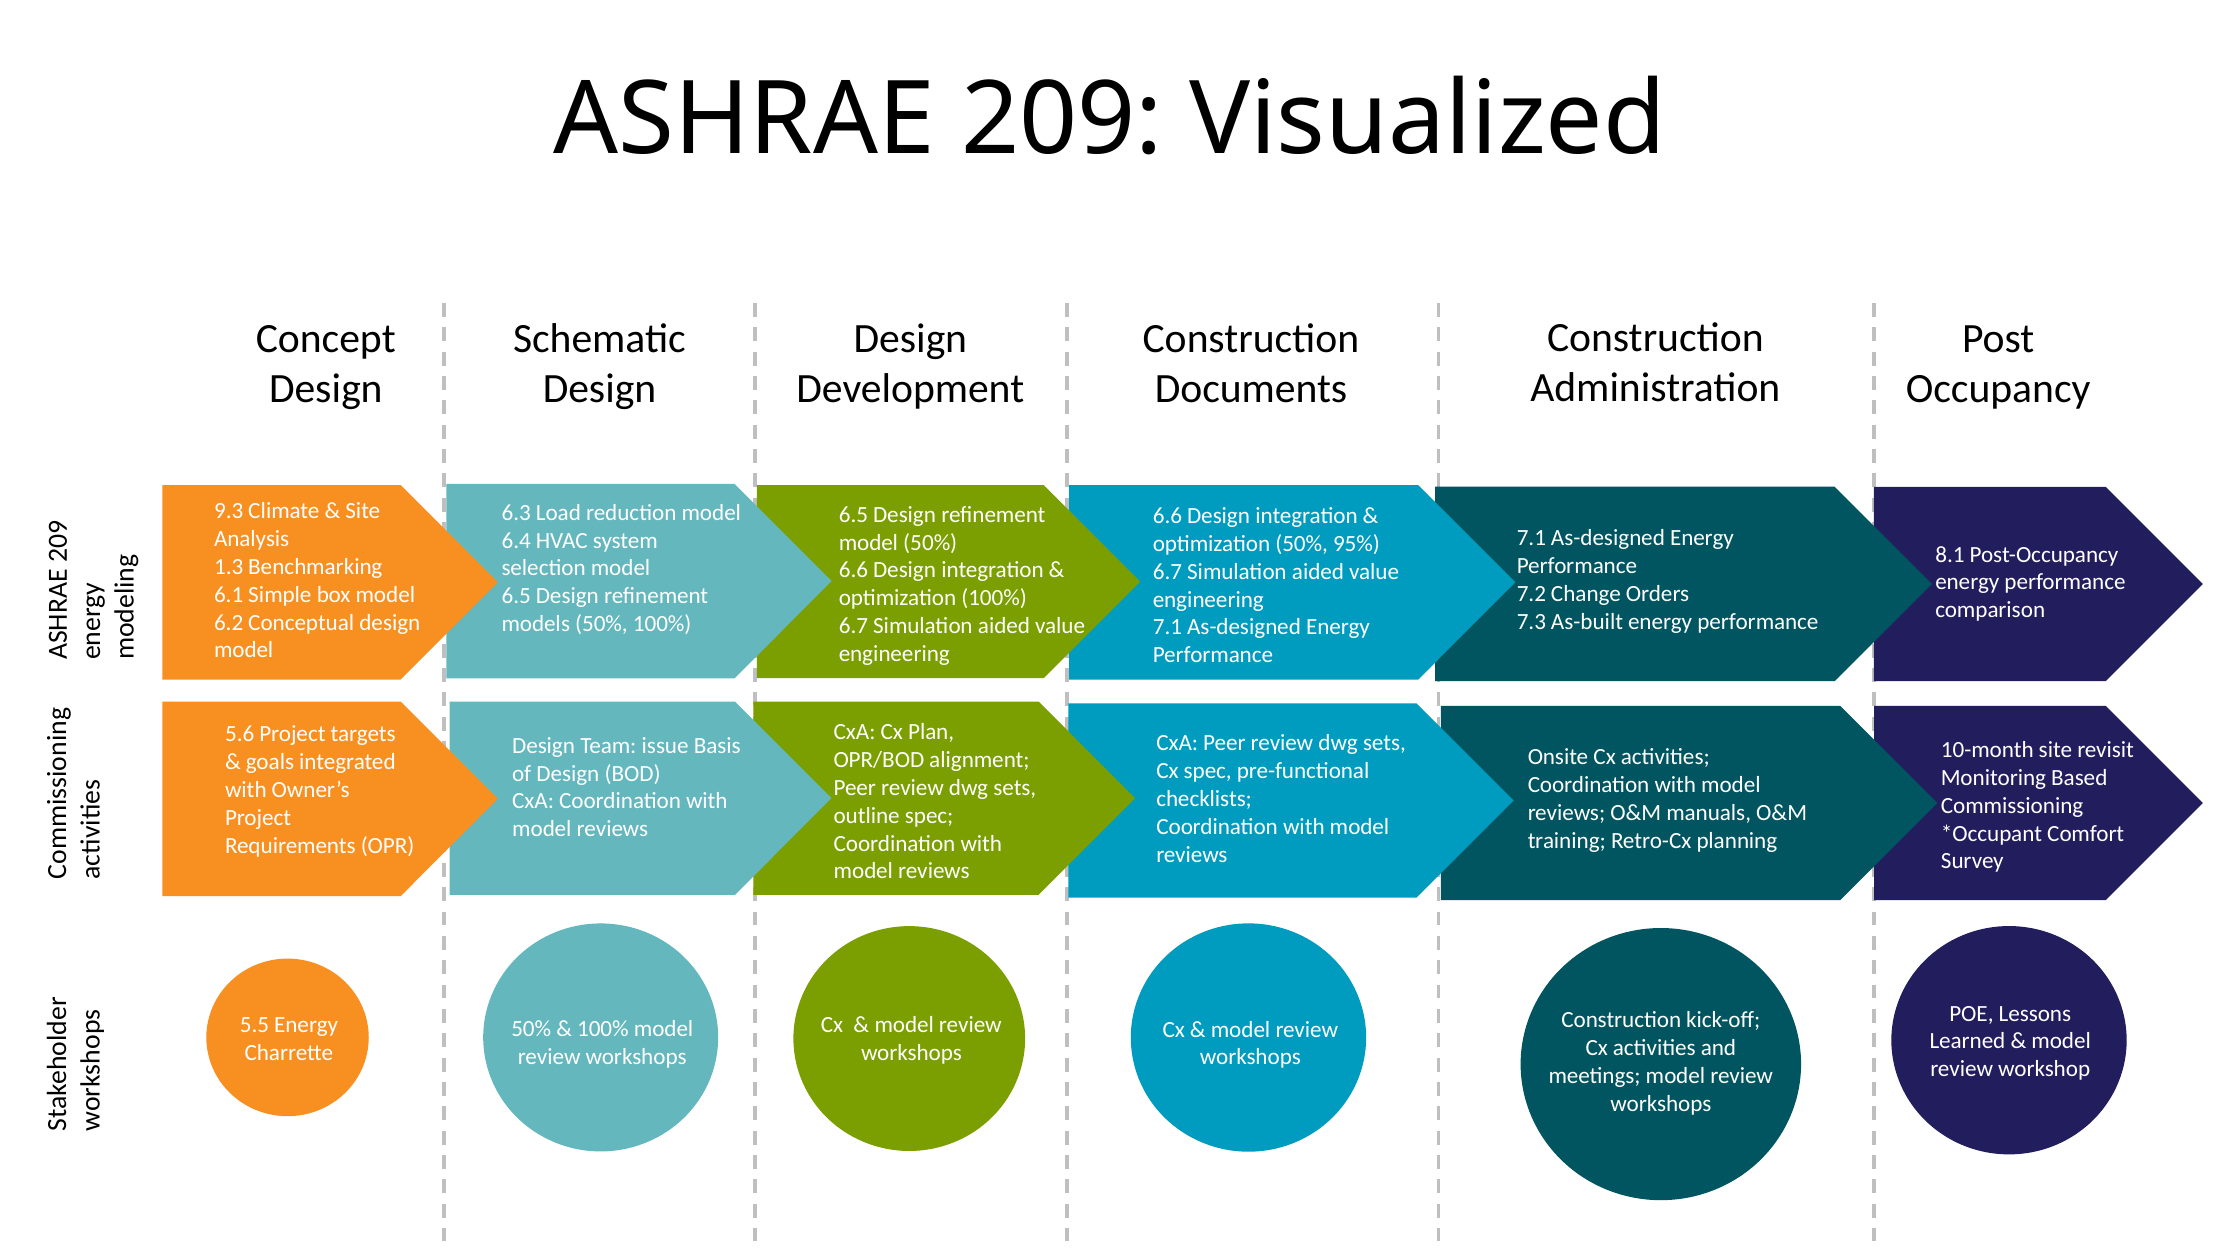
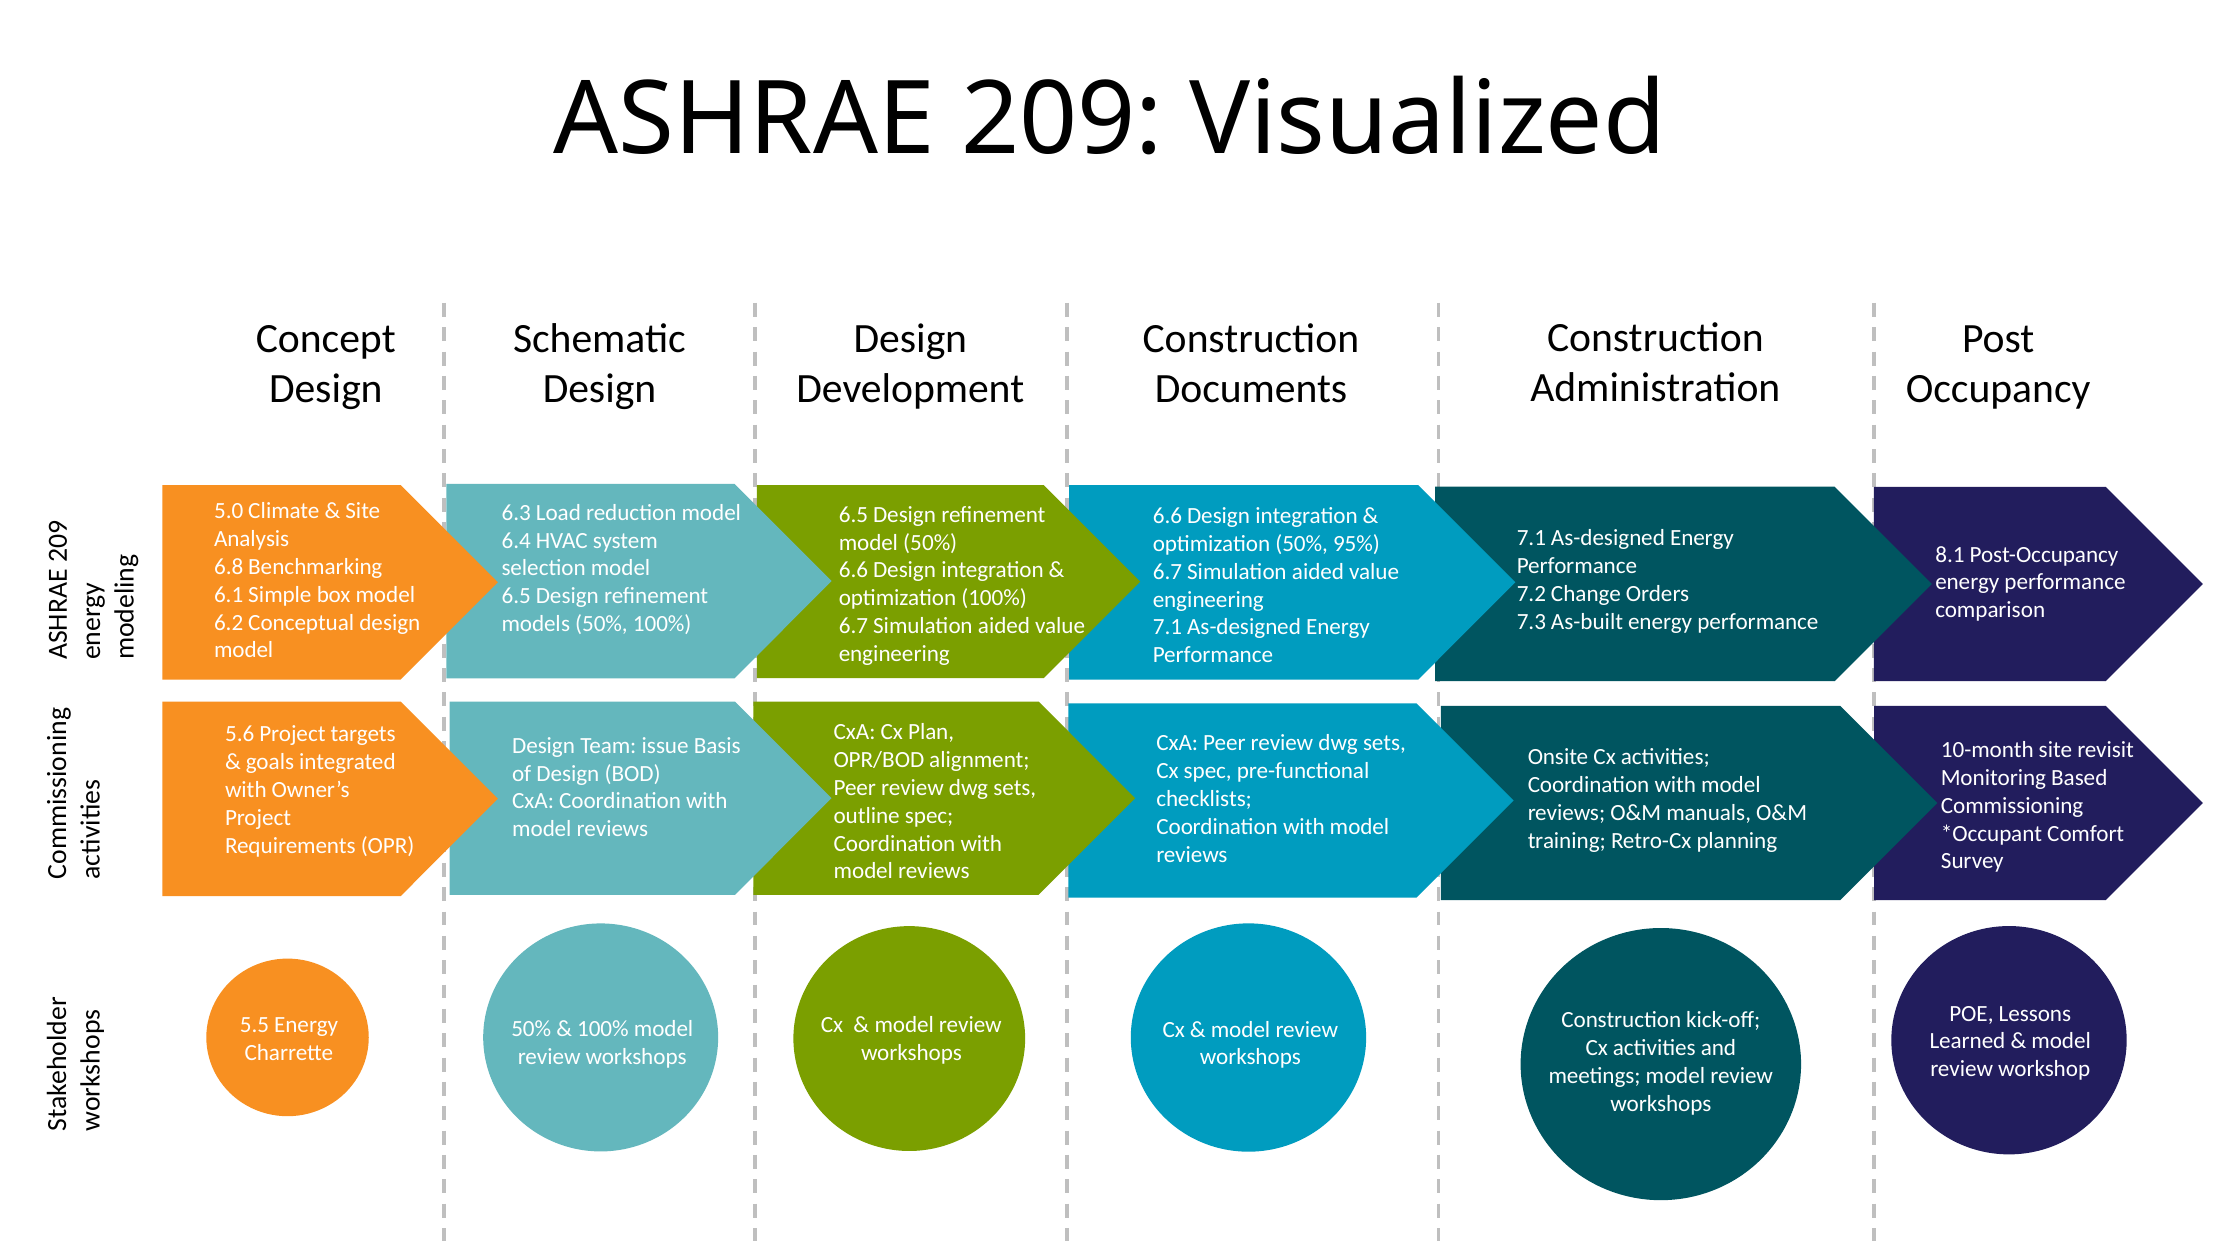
9.3: 9.3 -> 5.0
1.3: 1.3 -> 6.8
